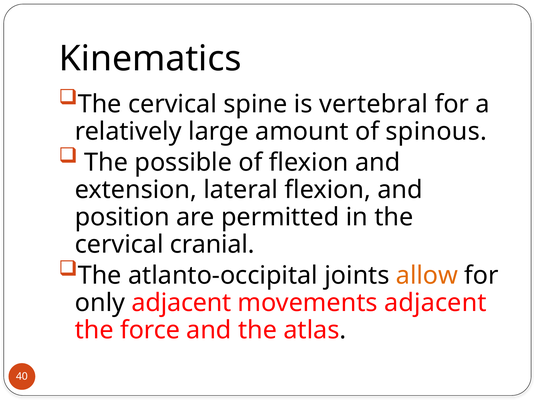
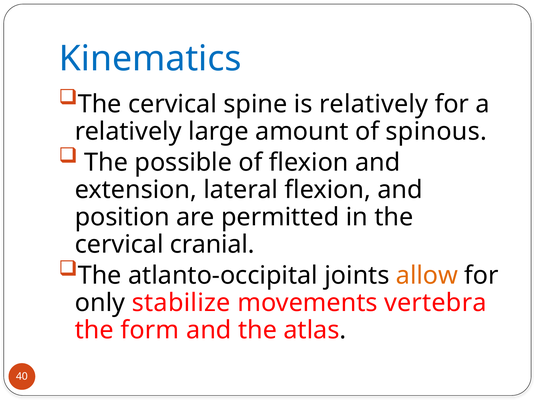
Kinematics colour: black -> blue
is vertebral: vertebral -> relatively
only adjacent: adjacent -> stabilize
movements adjacent: adjacent -> vertebra
force: force -> form
